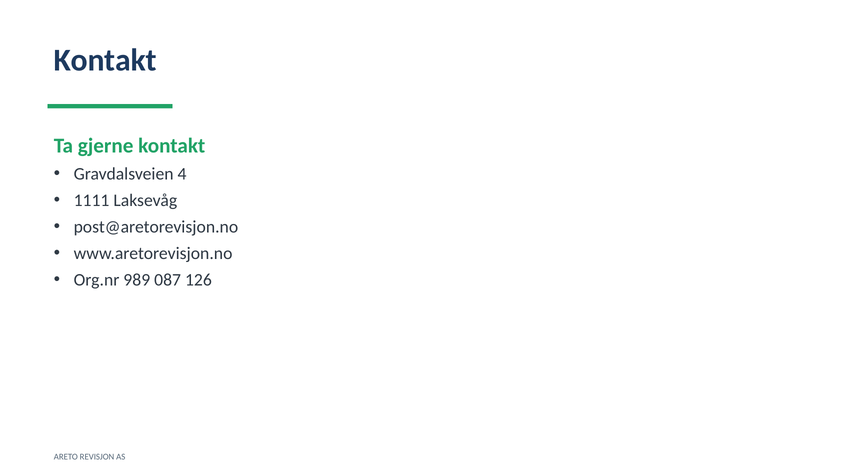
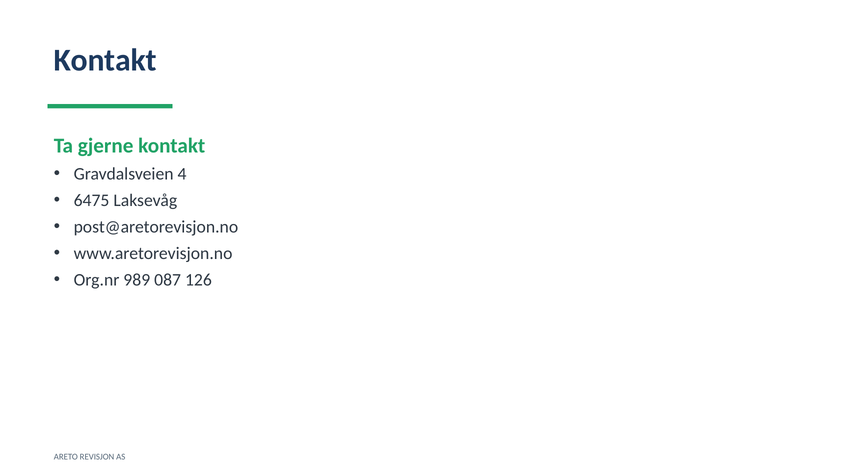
1111: 1111 -> 6475
